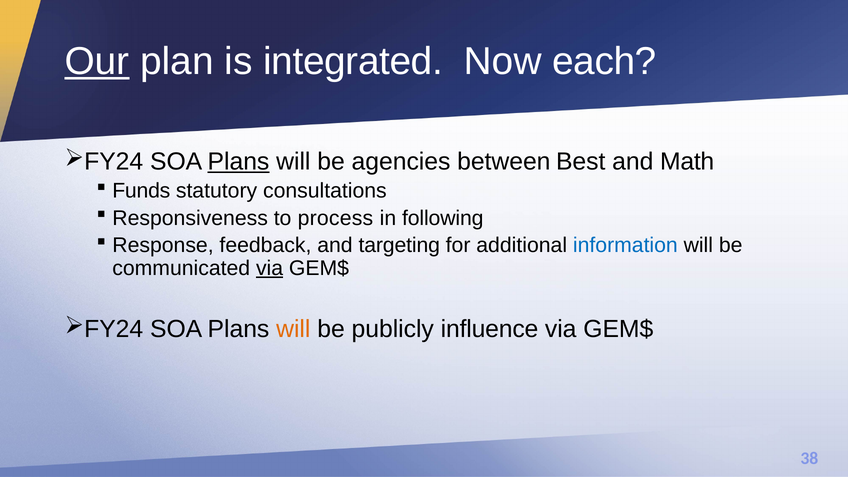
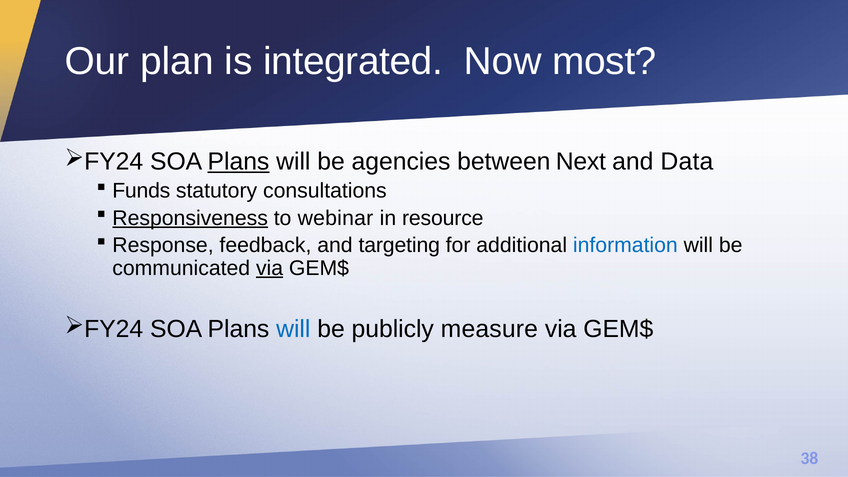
Our underline: present -> none
each: each -> most
Best: Best -> Next
Math: Math -> Data
Responsiveness underline: none -> present
process: process -> webinar
following: following -> resource
will at (293, 329) colour: orange -> blue
influence: influence -> measure
